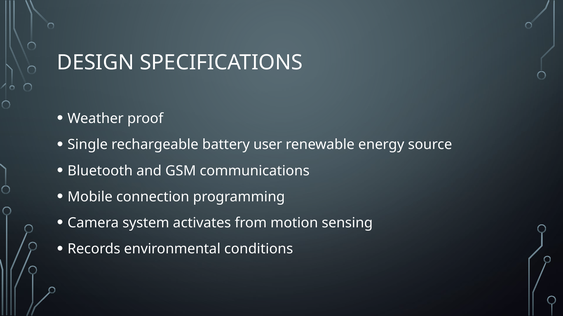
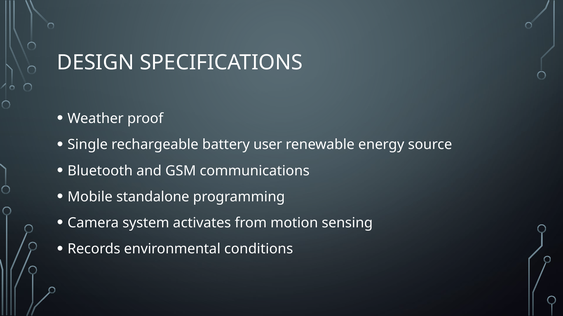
connection: connection -> standalone
